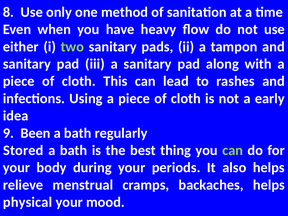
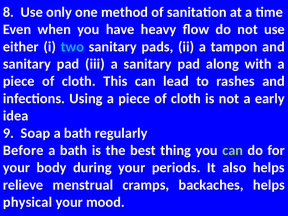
two colour: light green -> light blue
Been: Been -> Soap
Stored: Stored -> Before
